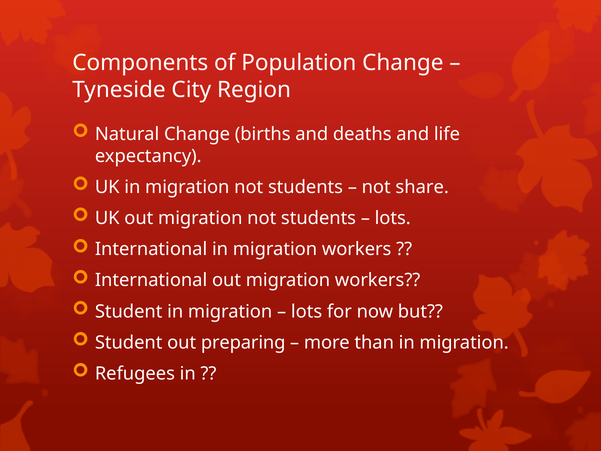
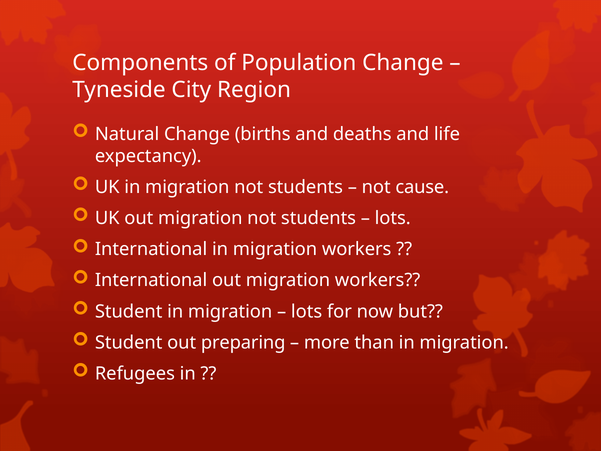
share: share -> cause
